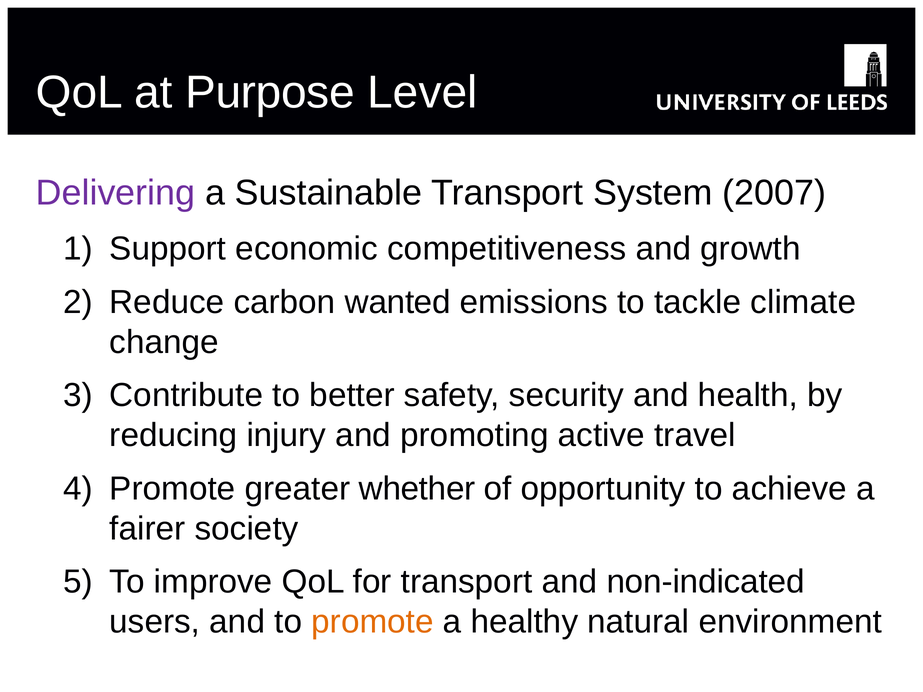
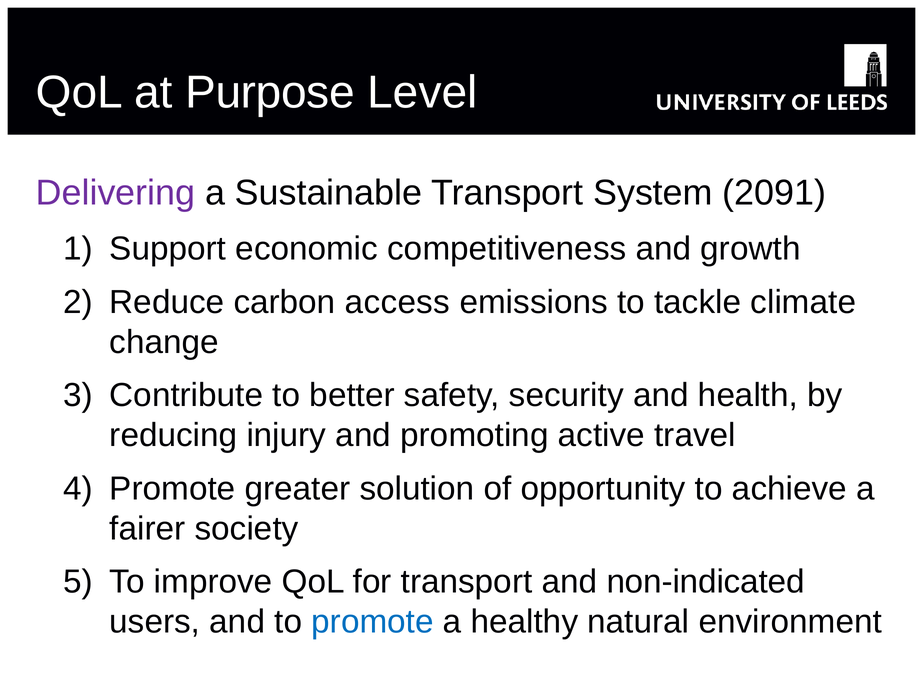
2007: 2007 -> 2091
wanted: wanted -> access
whether: whether -> solution
promote at (373, 622) colour: orange -> blue
